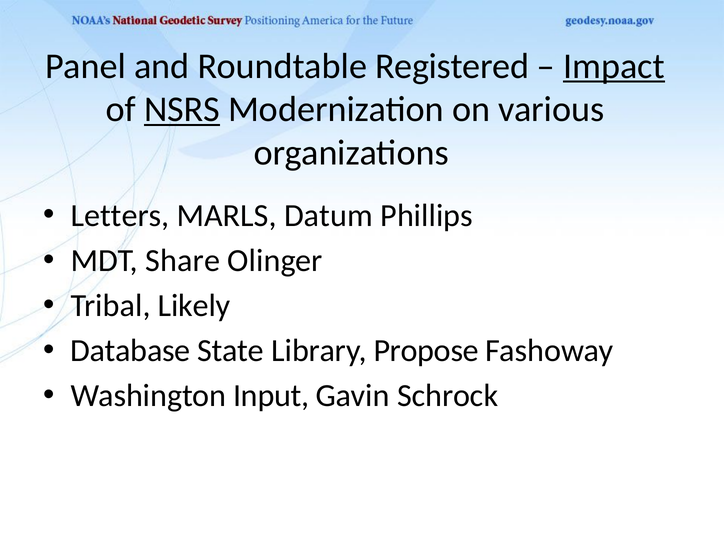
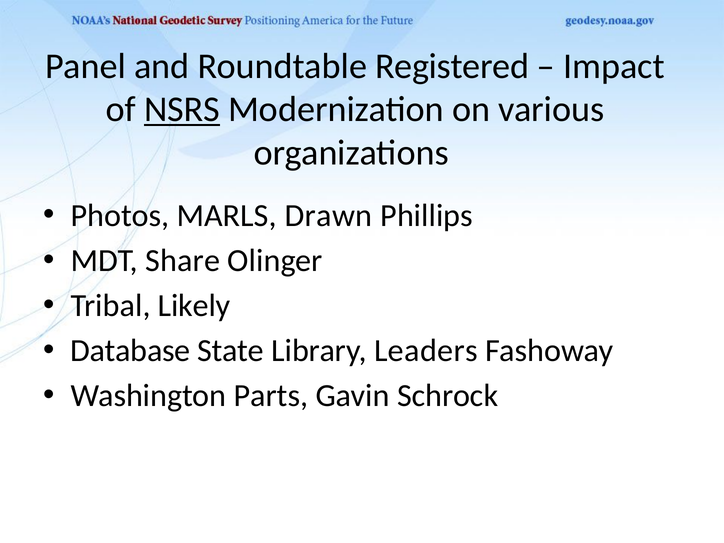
Impact underline: present -> none
Letters: Letters -> Photos
Datum: Datum -> Drawn
Propose: Propose -> Leaders
Input: Input -> Parts
